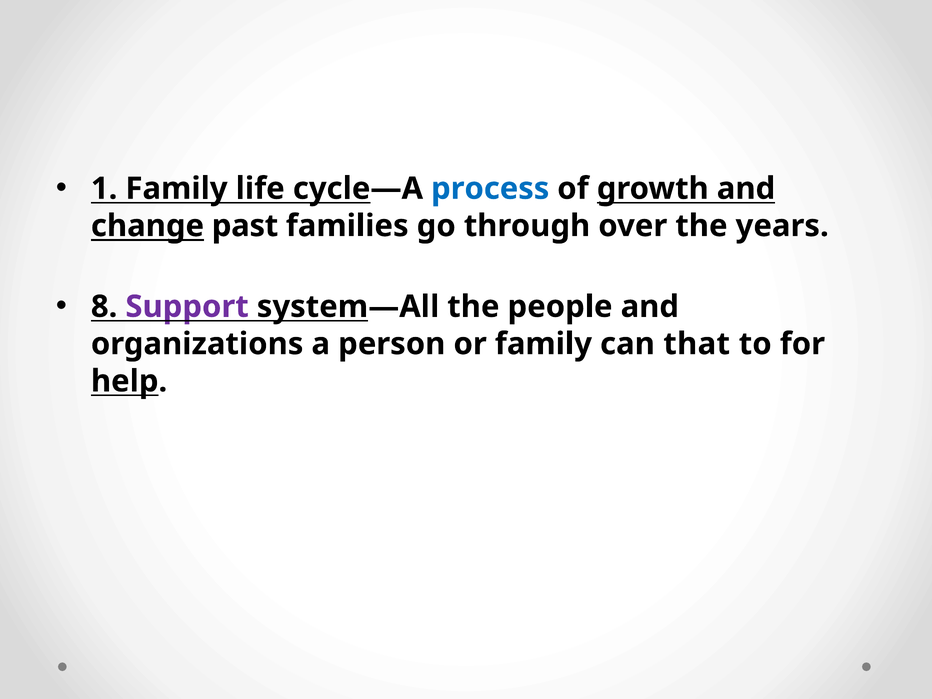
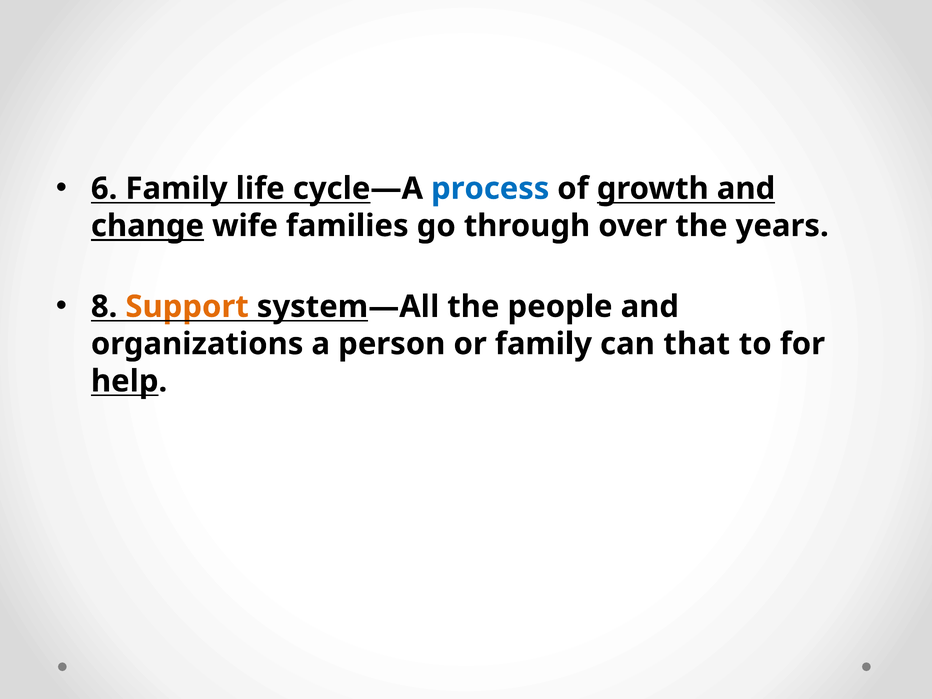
1: 1 -> 6
past: past -> wife
Support colour: purple -> orange
